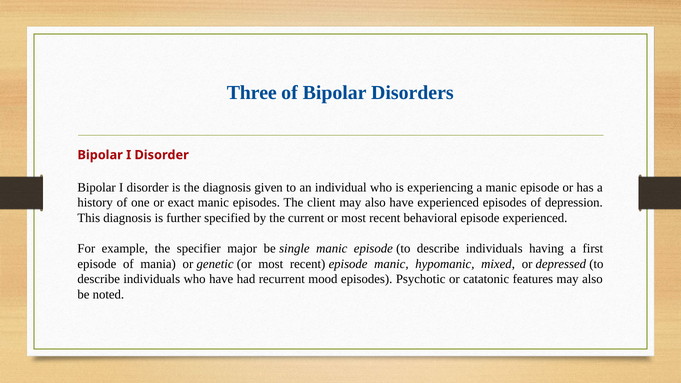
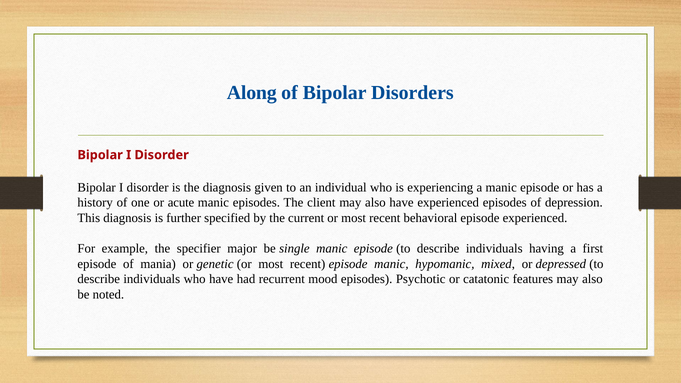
Three: Three -> Along
exact: exact -> acute
